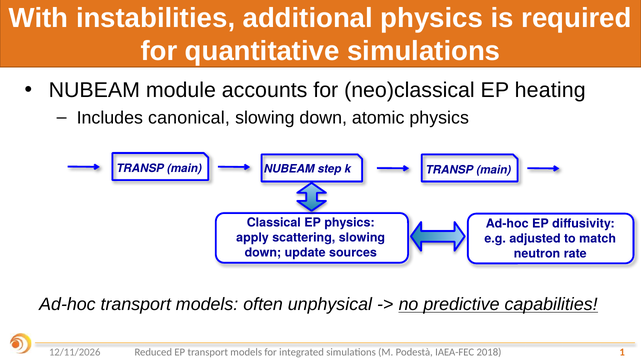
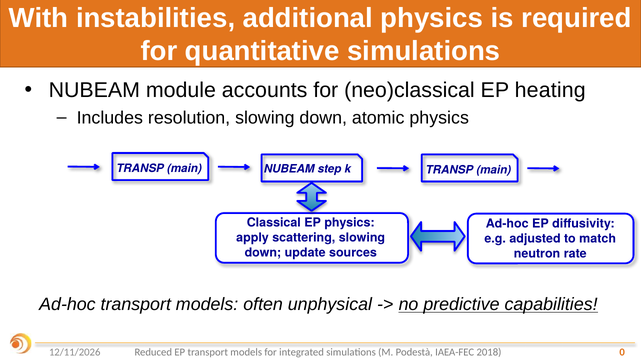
canonical: canonical -> resolution
1: 1 -> 0
